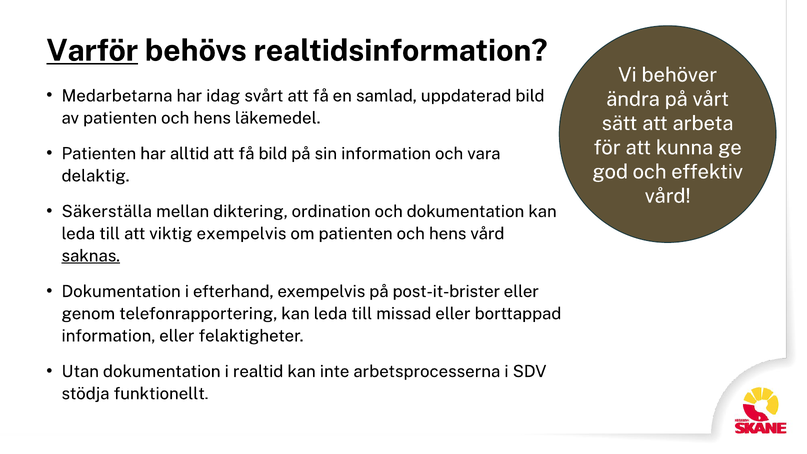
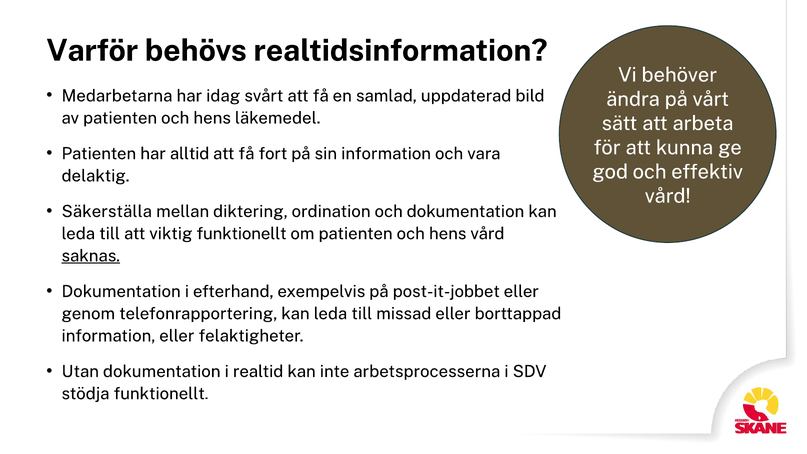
Varför underline: present -> none
få bild: bild -> fort
viktig exempelvis: exempelvis -> funktionellt
post-it-brister: post-it-brister -> post-it-jobbet
